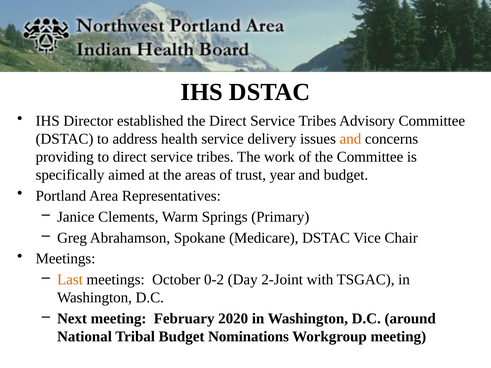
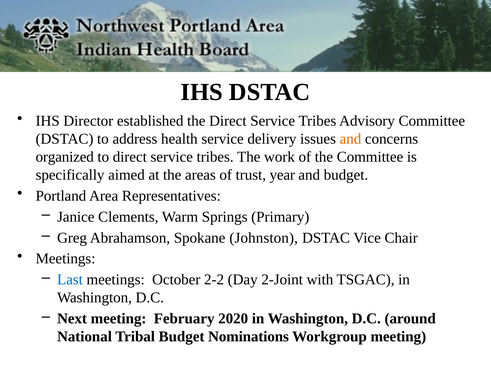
providing: providing -> organized
Medicare: Medicare -> Johnston
Last colour: orange -> blue
0-2: 0-2 -> 2-2
